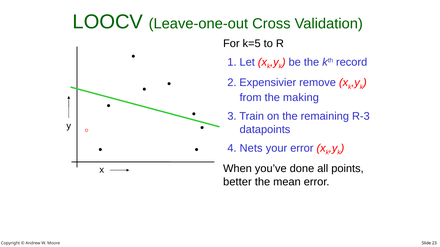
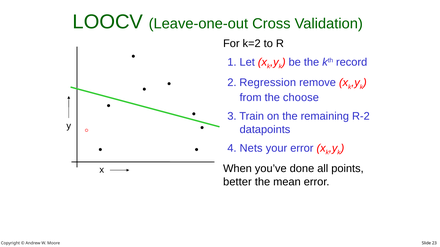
k=5: k=5 -> k=2
Expensivier: Expensivier -> Regression
making: making -> choose
R-3: R-3 -> R-2
